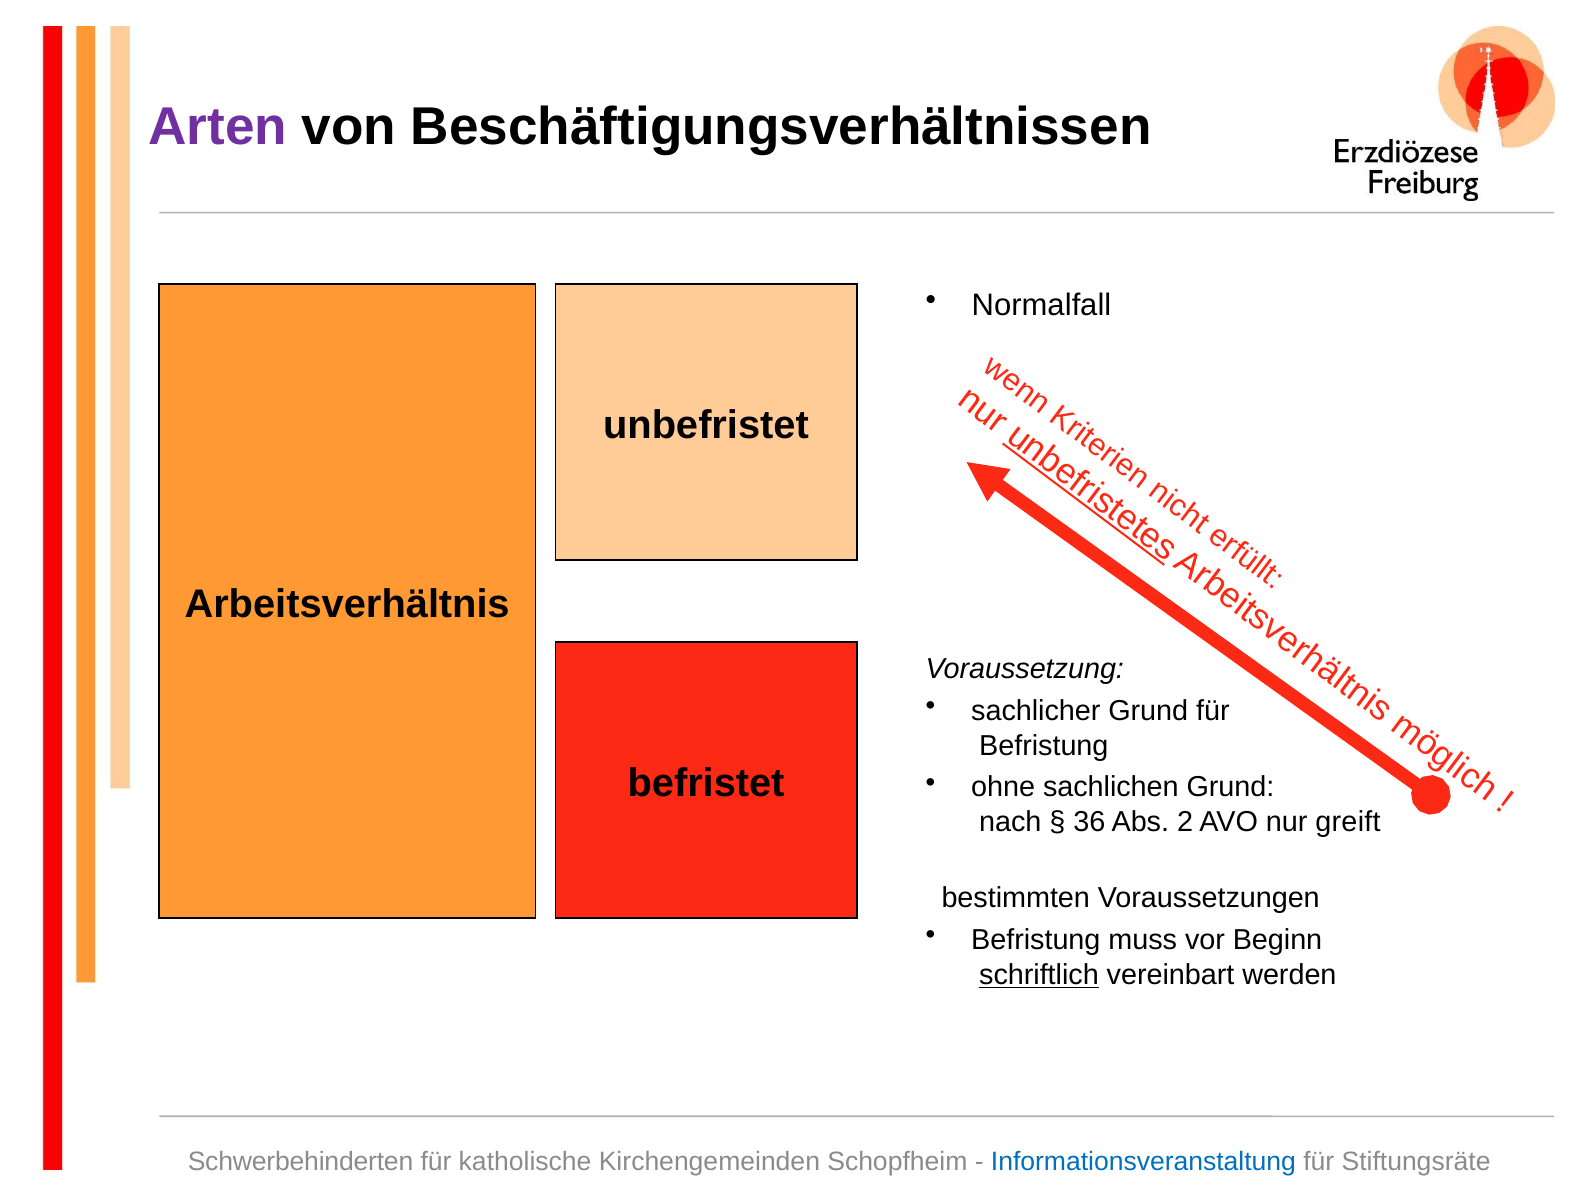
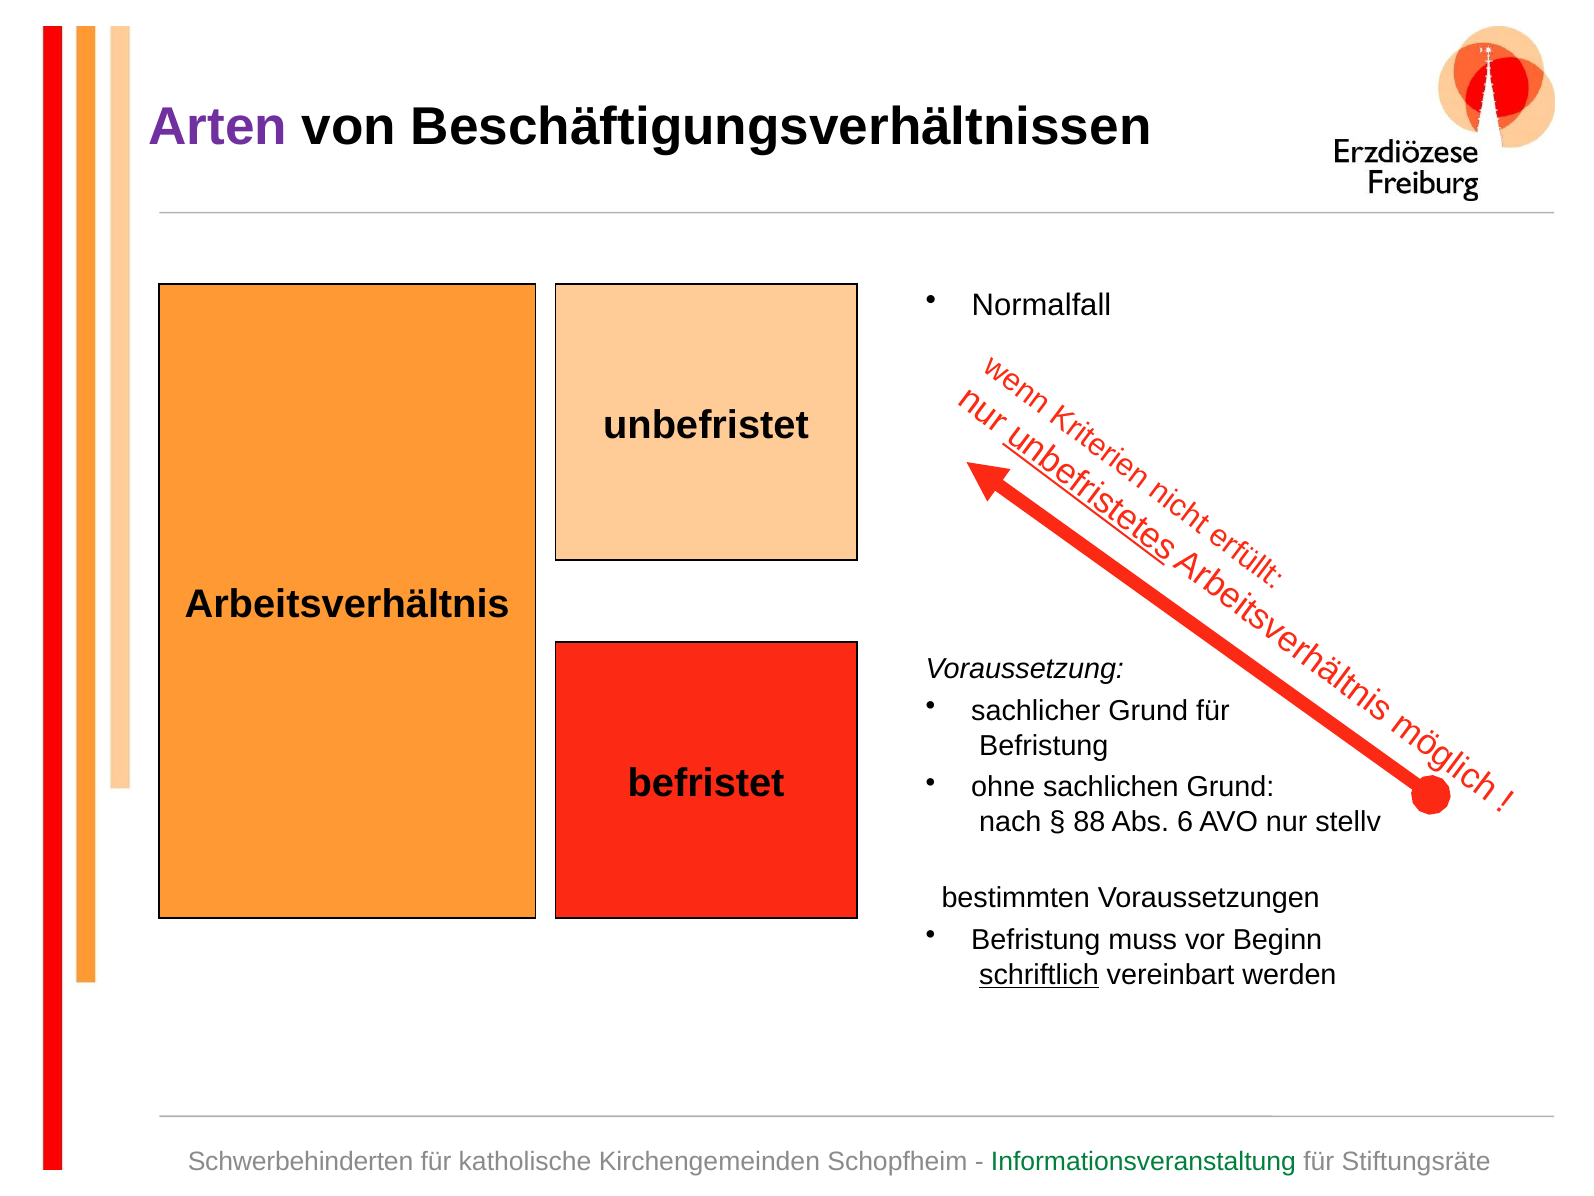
36: 36 -> 88
2: 2 -> 6
greift: greift -> stellv
Informationsveranstaltung colour: blue -> green
